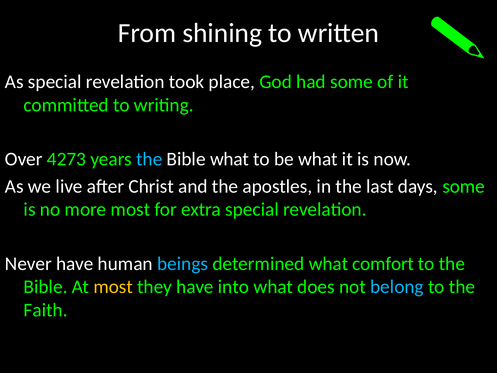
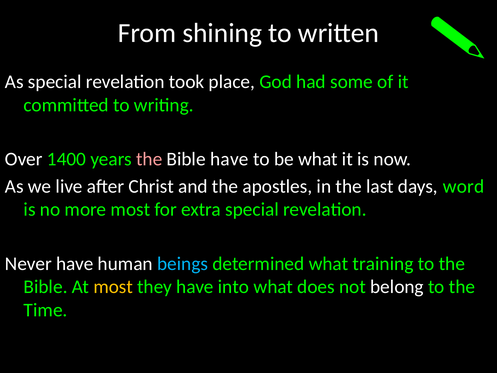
4273: 4273 -> 1400
the at (149, 159) colour: light blue -> pink
Bible what: what -> have
days some: some -> word
comfort: comfort -> training
belong colour: light blue -> white
Faith: Faith -> Time
